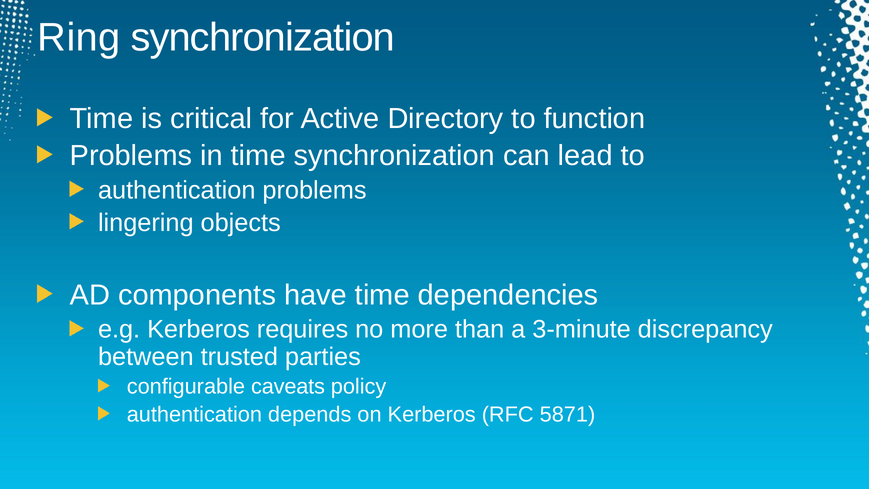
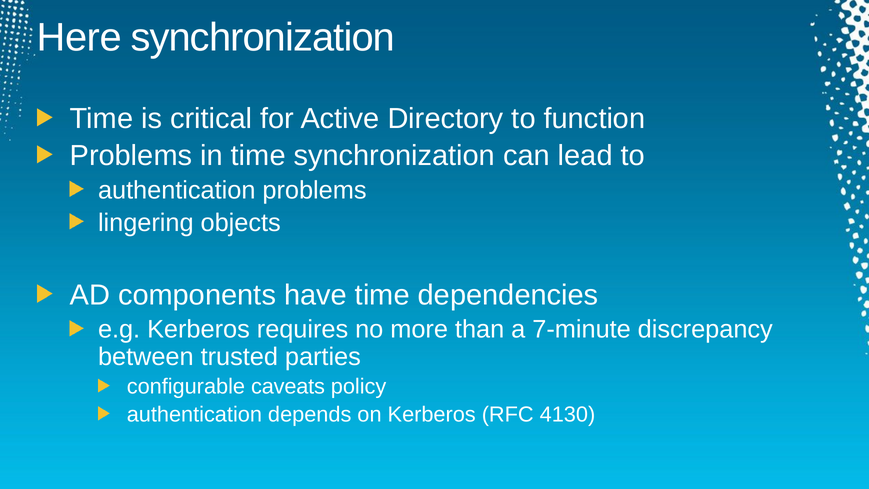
Ring: Ring -> Here
3-minute: 3-minute -> 7-minute
5871: 5871 -> 4130
